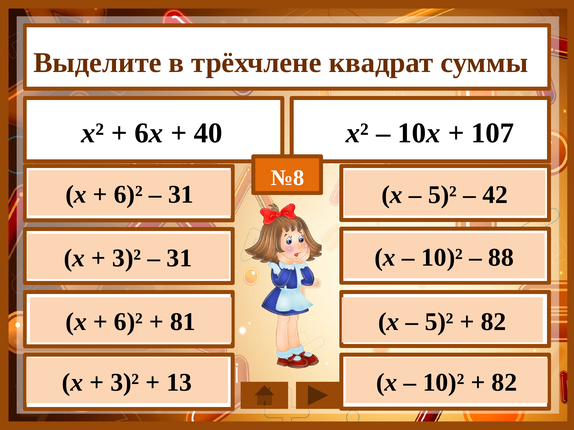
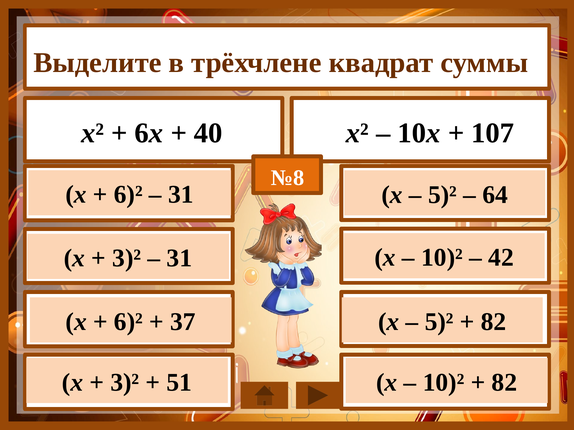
42: 42 -> 64
88: 88 -> 42
81: 81 -> 37
13: 13 -> 51
